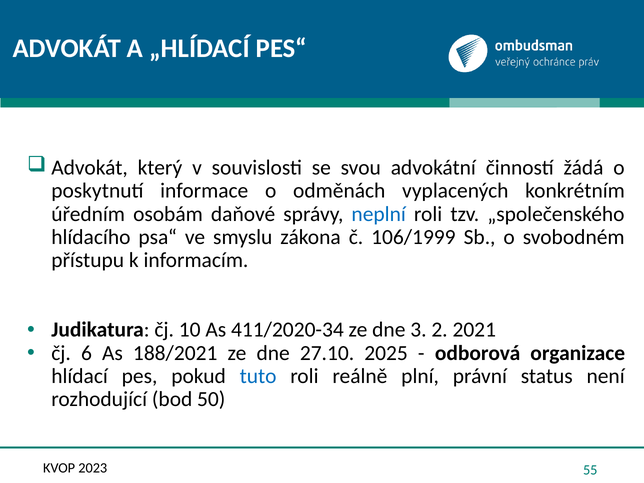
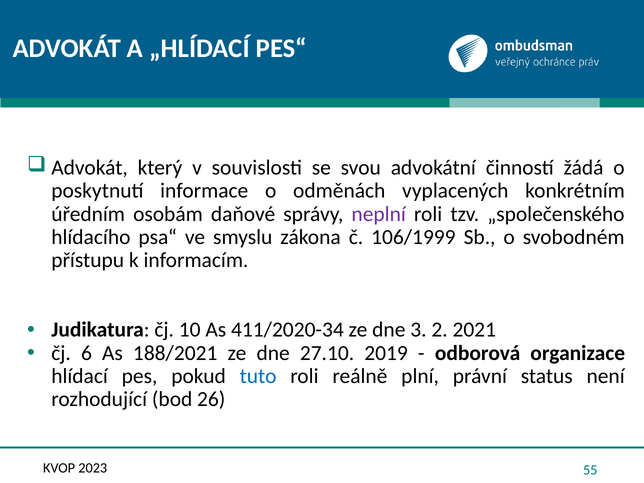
neplní colour: blue -> purple
2025: 2025 -> 2019
50: 50 -> 26
